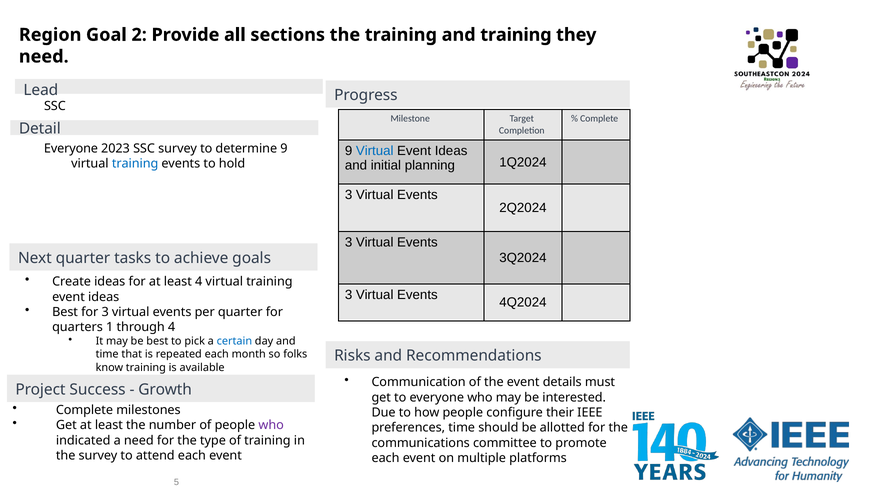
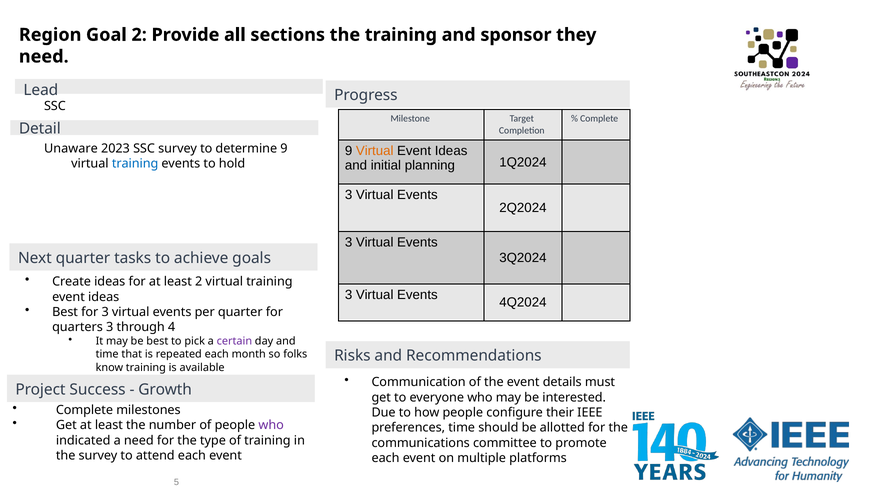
and training: training -> sponsor
Virtual at (375, 151) colour: blue -> orange
Everyone at (71, 148): Everyone -> Unaware
least 4: 4 -> 2
quarters 1: 1 -> 3
certain colour: blue -> purple
